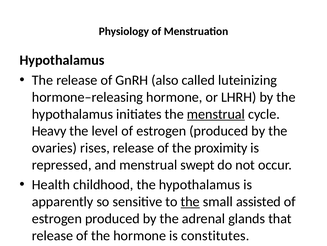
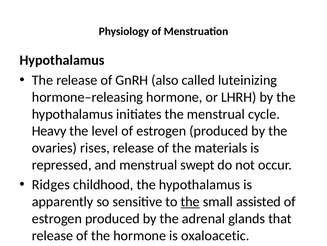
menstrual at (216, 114) underline: present -> none
proximity: proximity -> materials
Health: Health -> Ridges
constitutes: constitutes -> oxaloacetic
